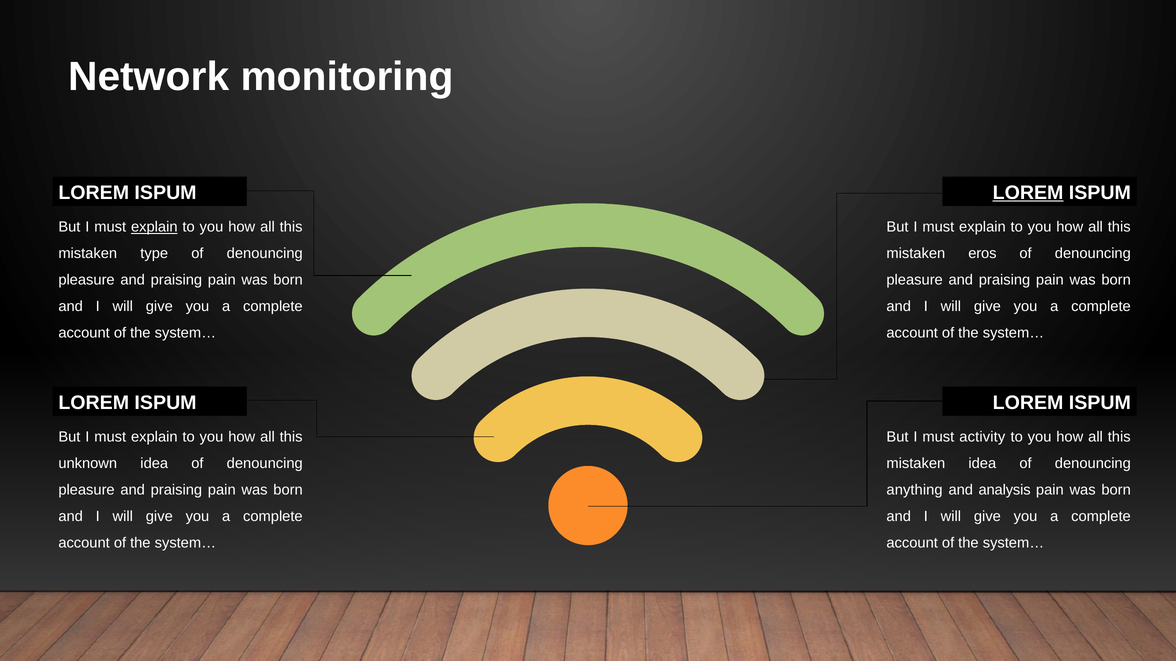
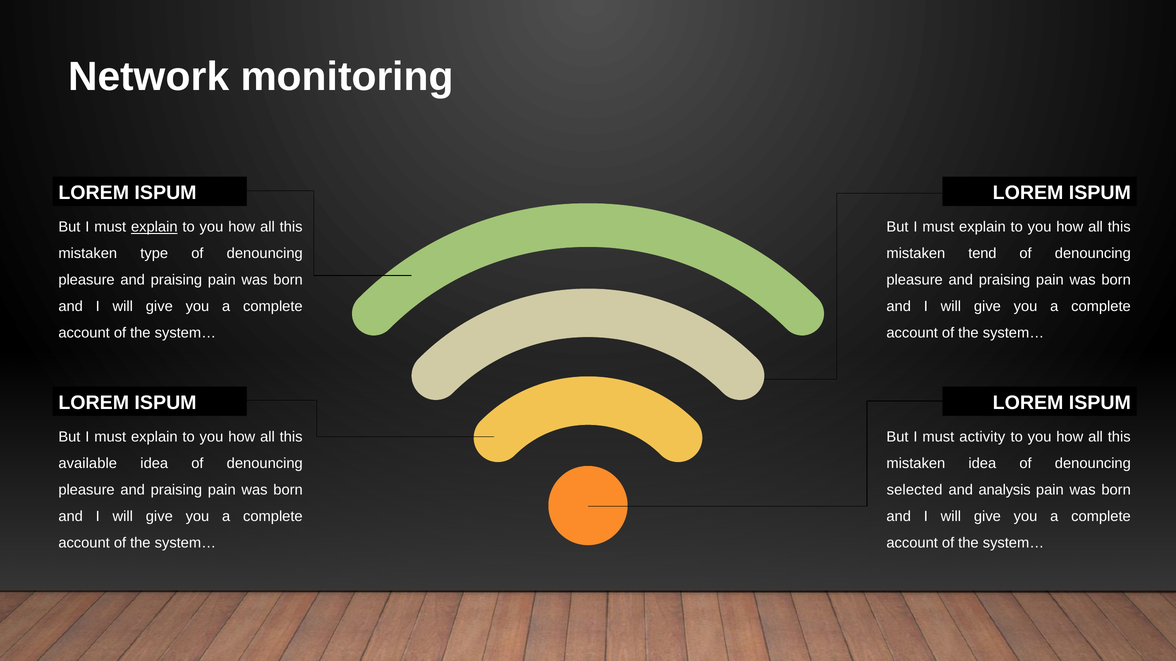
LOREM at (1028, 193) underline: present -> none
eros: eros -> tend
unknown: unknown -> available
anything: anything -> selected
